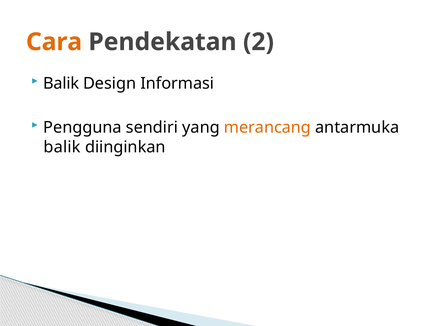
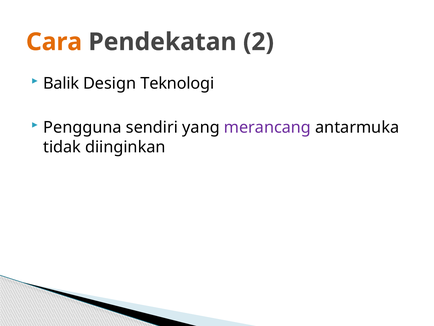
Informasi: Informasi -> Teknologi
merancang colour: orange -> purple
balik at (62, 147): balik -> tidak
